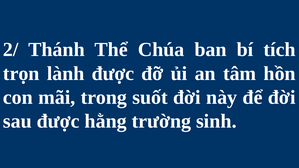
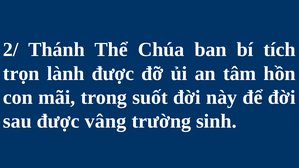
hằng: hằng -> vâng
